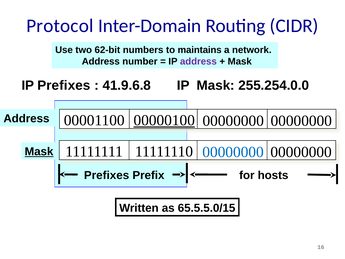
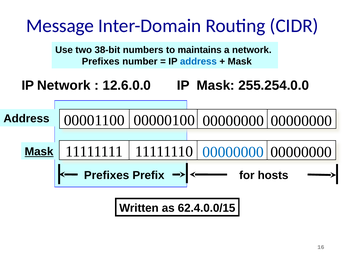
Protocol: Protocol -> Message
62-bit: 62-bit -> 38-bit
Address at (101, 62): Address -> Prefixes
address at (198, 62) colour: purple -> blue
IP Prefixes: Prefixes -> Network
41.9.6.8: 41.9.6.8 -> 12.6.0.0
00000100 underline: present -> none
65.5.5.0/15: 65.5.5.0/15 -> 62.4.0.0/15
